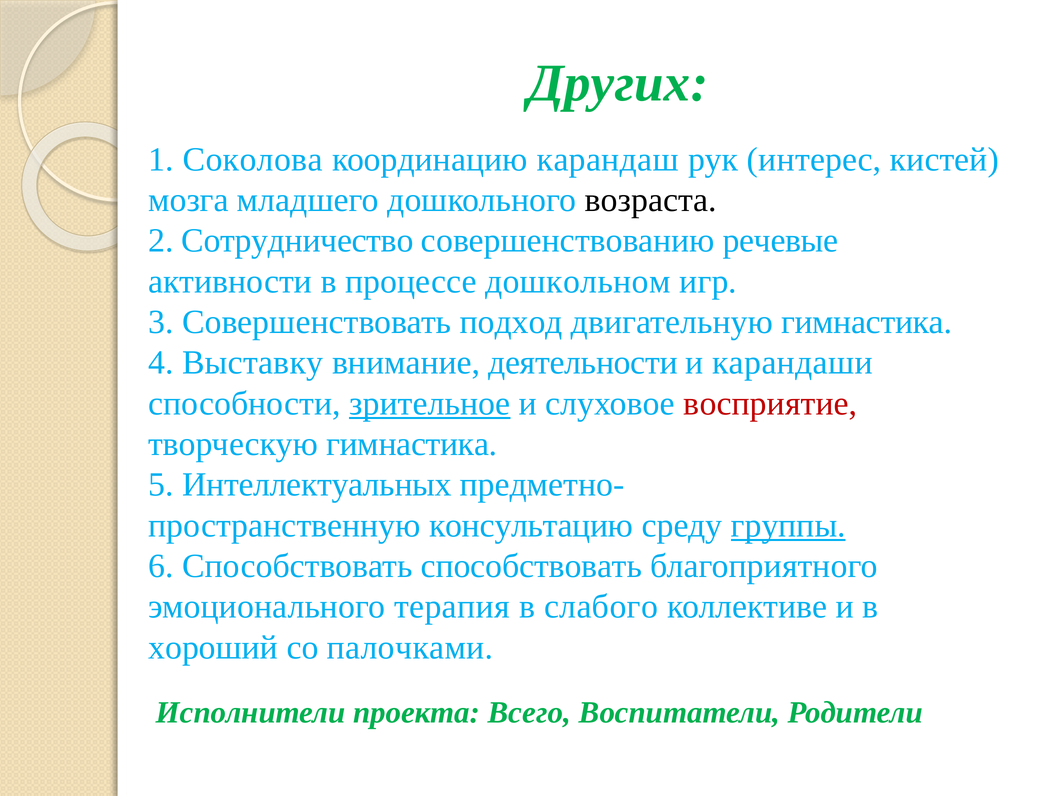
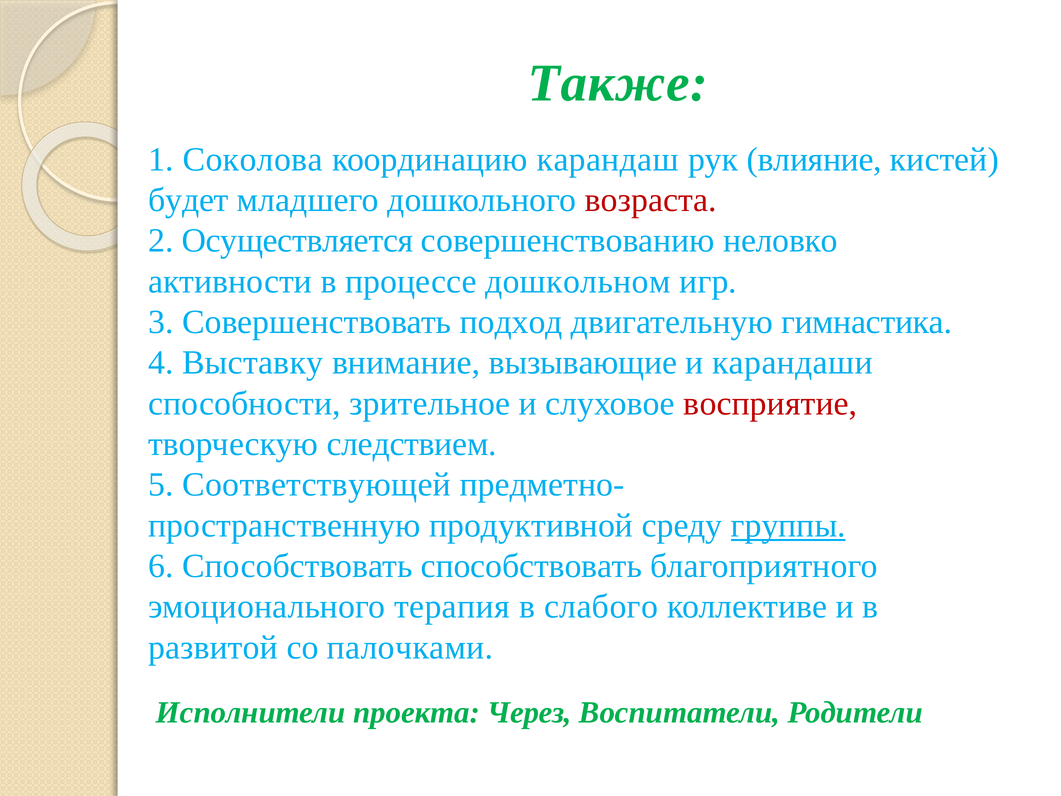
Других: Других -> Также
интерес: интерес -> влияние
мозга: мозга -> будет
возраста colour: black -> red
Сотрудничество: Сотрудничество -> Осуществляется
речевые: речевые -> неловко
деятельности: деятельности -> вызывающие
зрительное underline: present -> none
творческую гимнастика: гимнастика -> следствием
Интеллектуальных: Интеллектуальных -> Соответствующей
консультацию: консультацию -> продуктивной
хороший: хороший -> развитой
Всего: Всего -> Через
